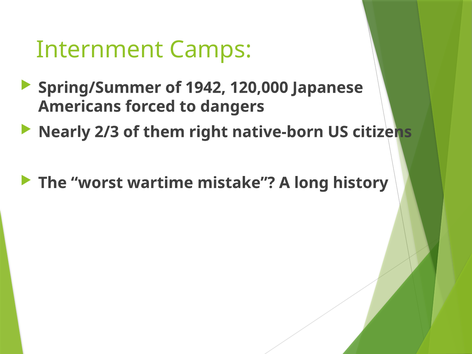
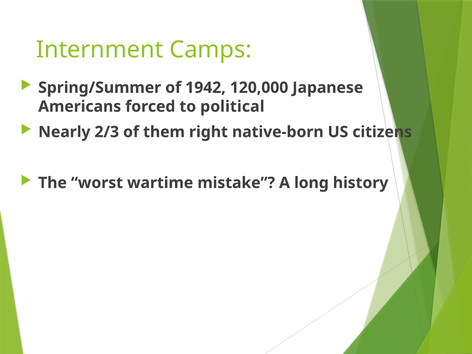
dangers: dangers -> political
